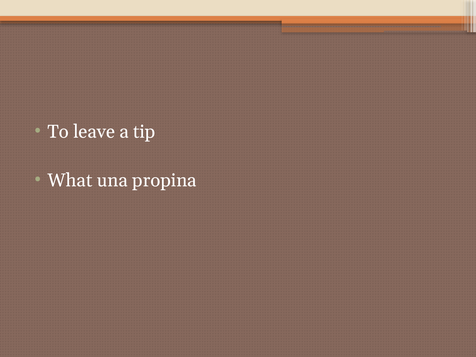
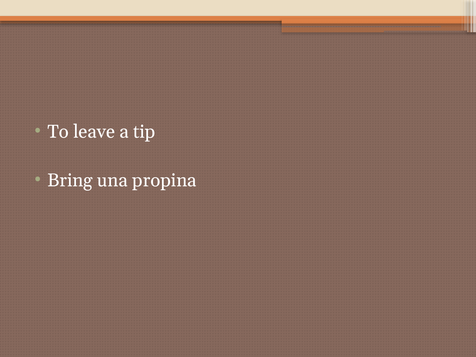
What: What -> Bring
